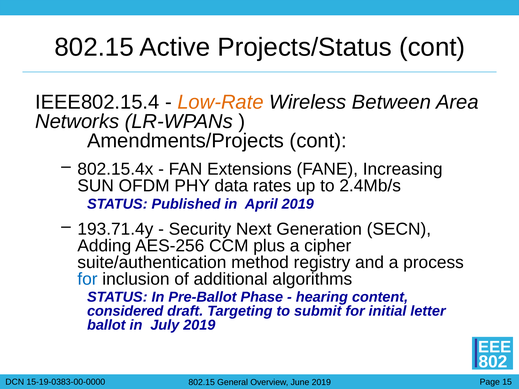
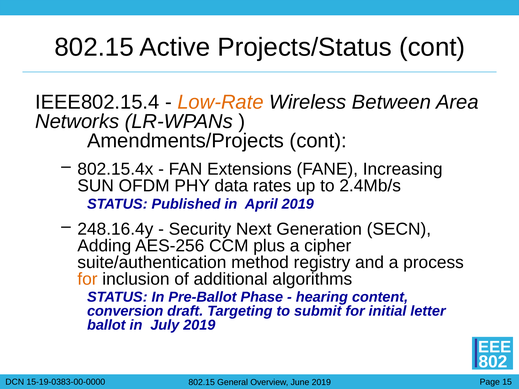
193.71.4y: 193.71.4y -> 248.16.4y
for at (87, 279) colour: blue -> orange
considered: considered -> conversion
